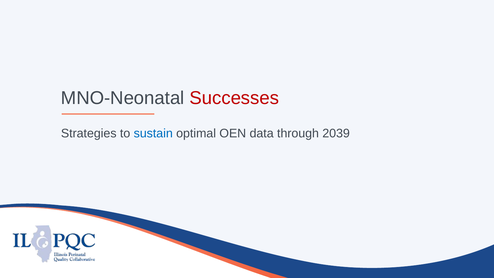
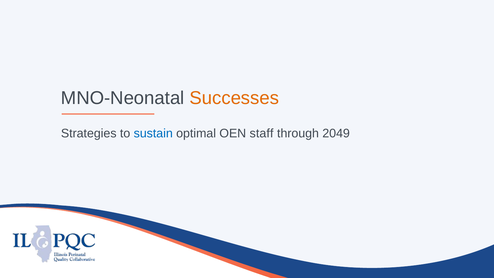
Successes colour: red -> orange
data: data -> staff
2039: 2039 -> 2049
